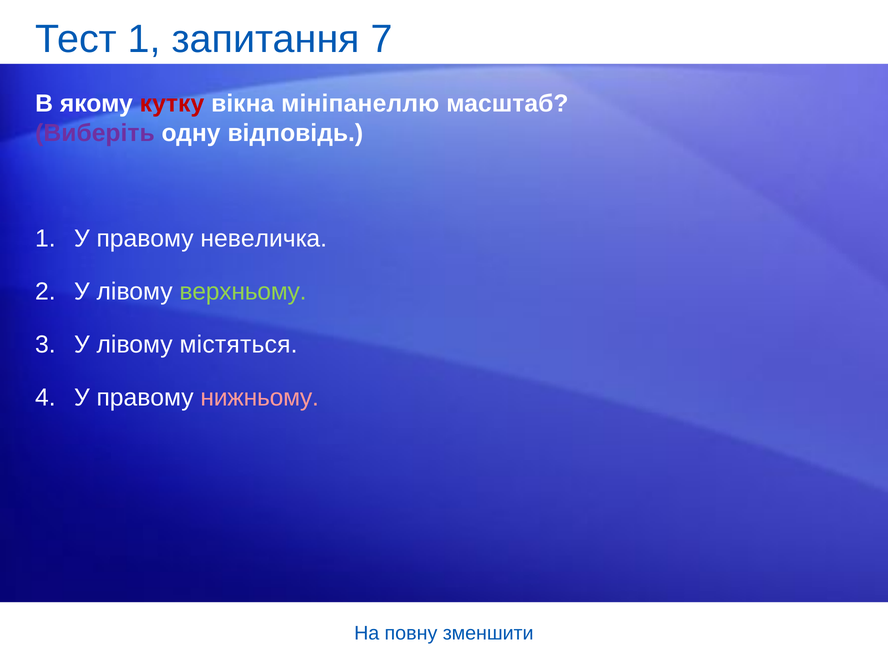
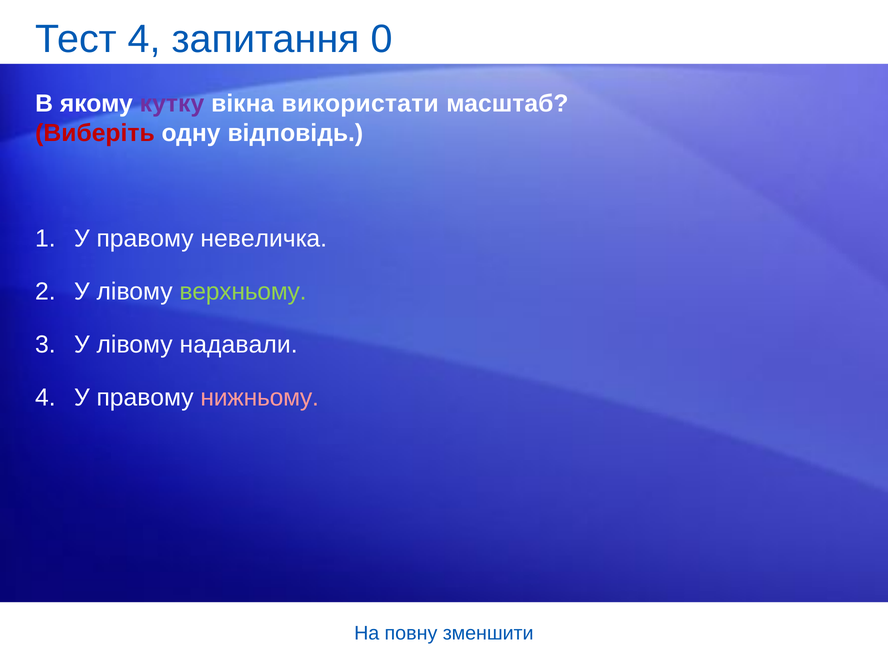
Тест 1: 1 -> 4
7: 7 -> 0
кутку colour: red -> purple
мініпанеллю: мініпанеллю -> використати
Виберіть colour: purple -> red
містяться: містяться -> надавали
